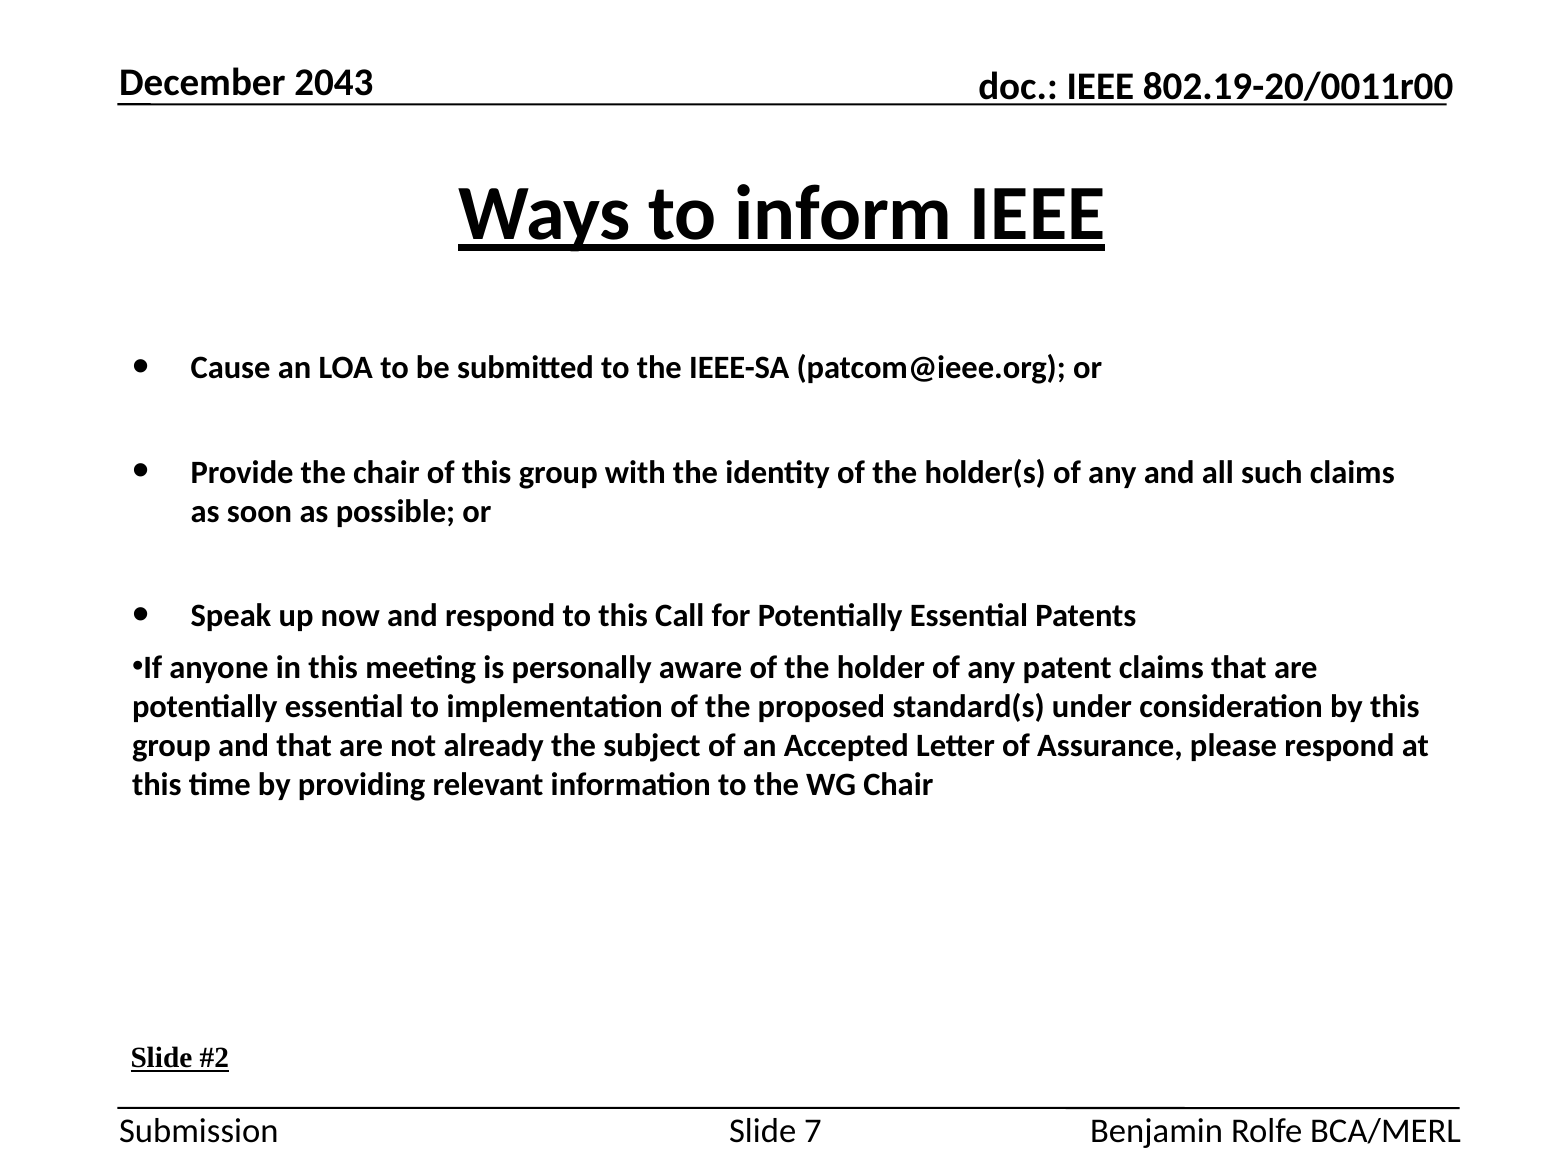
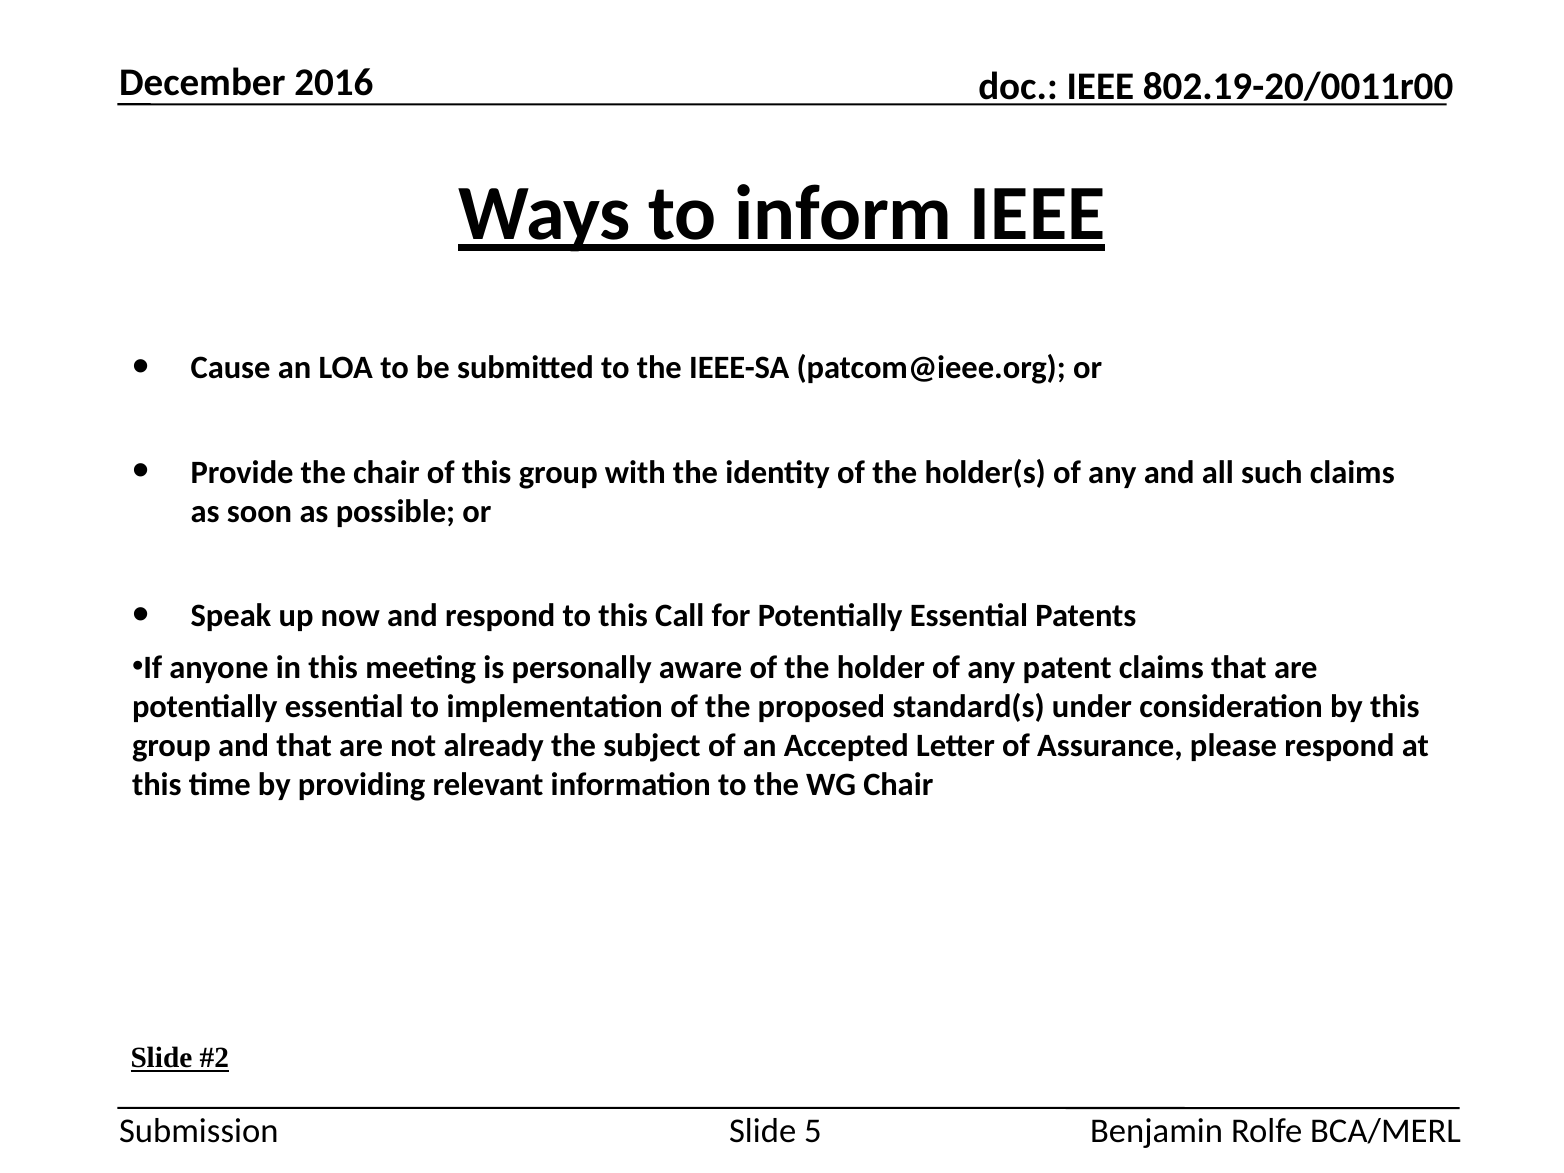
2043: 2043 -> 2016
7: 7 -> 5
